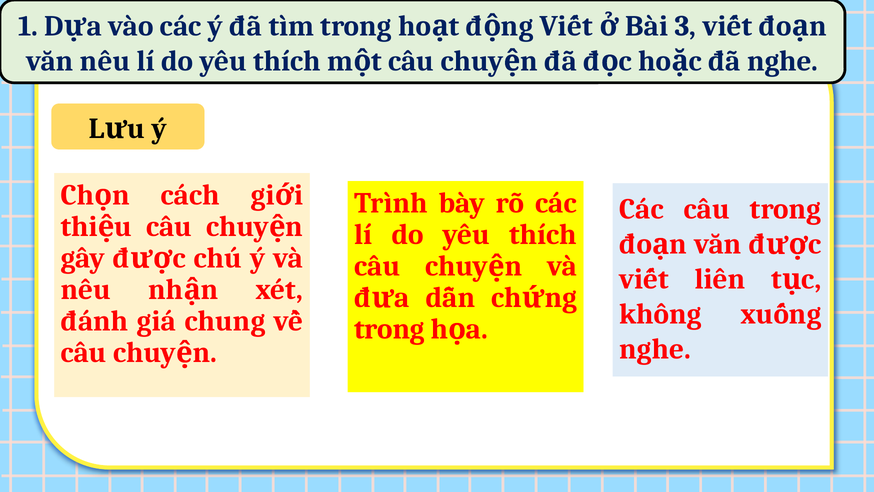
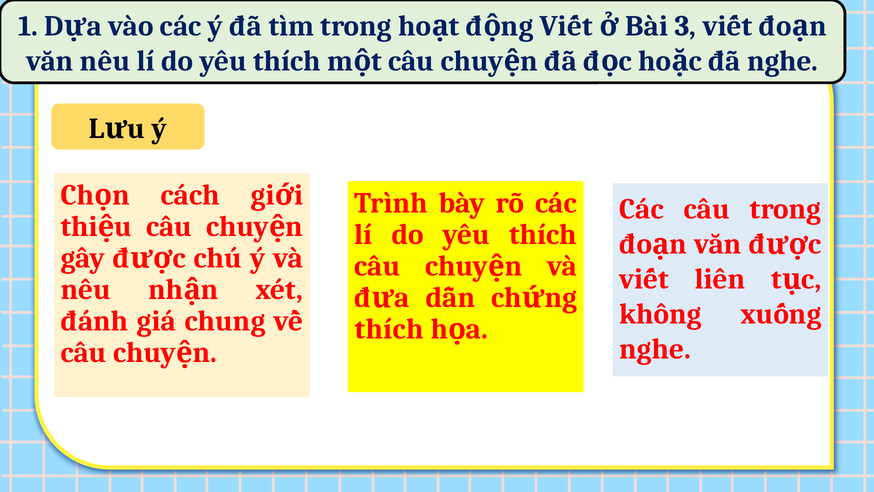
trong at (389, 329): trong -> thích
